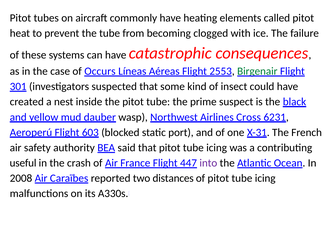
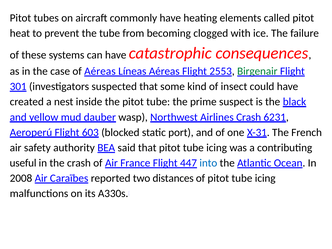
of Occurs: Occurs -> Aéreas
Airlines Cross: Cross -> Crash
into colour: purple -> blue
